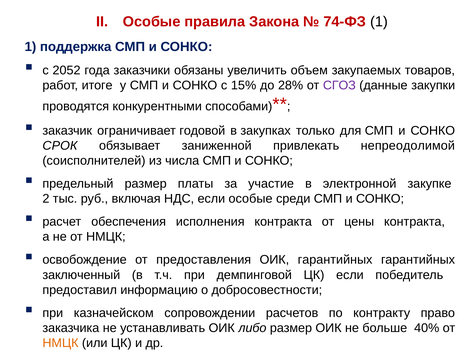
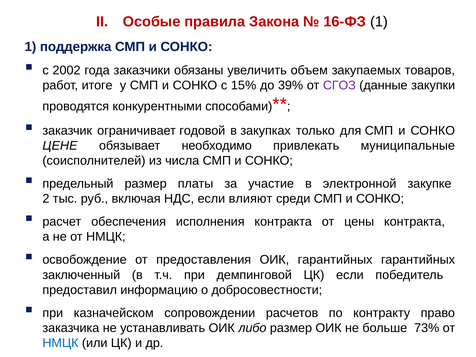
74-ФЗ: 74-ФЗ -> 16-ФЗ
2052: 2052 -> 2002
28%: 28% -> 39%
СРОК: СРОК -> ЦЕНЕ
заниженной: заниженной -> необходимо
непреодолимой: непреодолимой -> муниципальные
если особые: особые -> влияют
40%: 40% -> 73%
НМЦК at (60, 343) colour: orange -> blue
